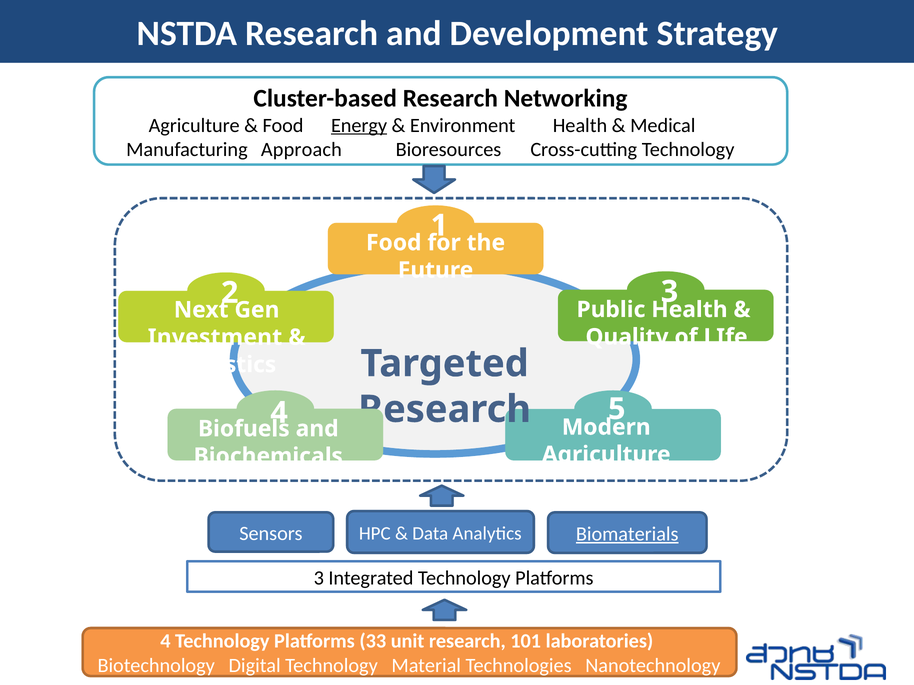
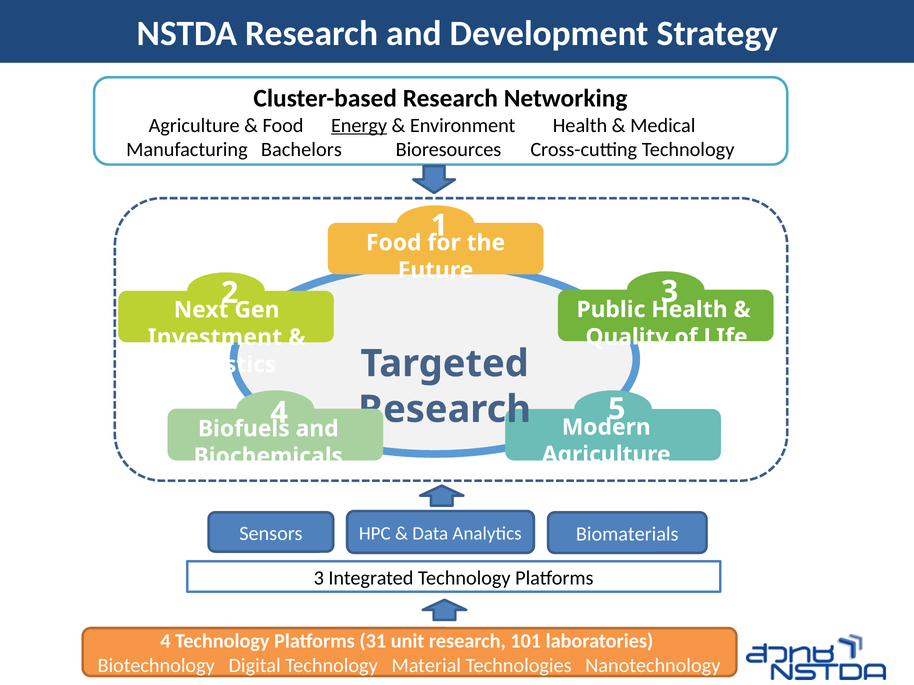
Approach: Approach -> Bachelors
Biomaterials underline: present -> none
33: 33 -> 31
